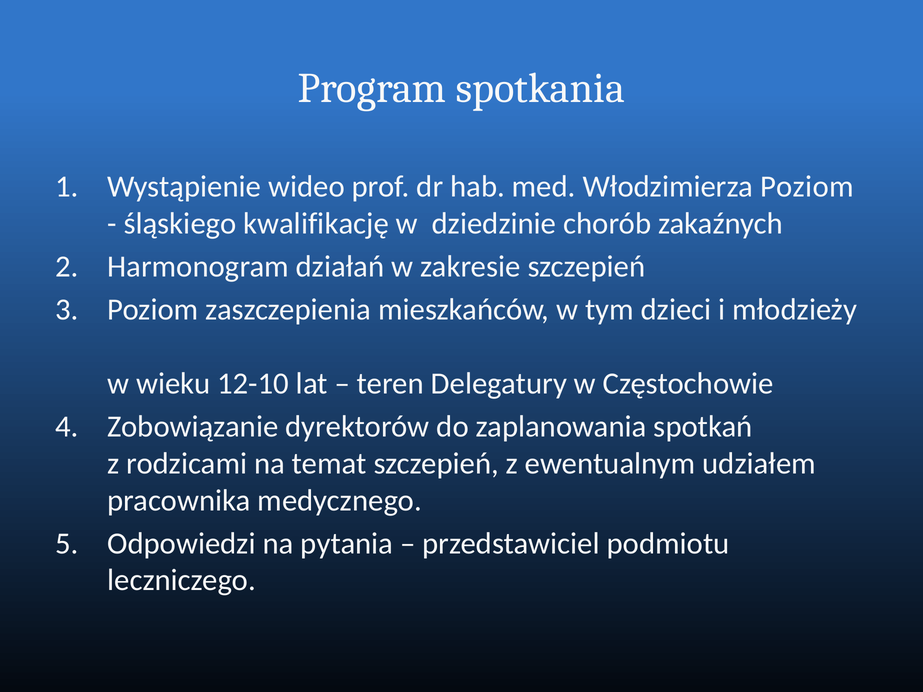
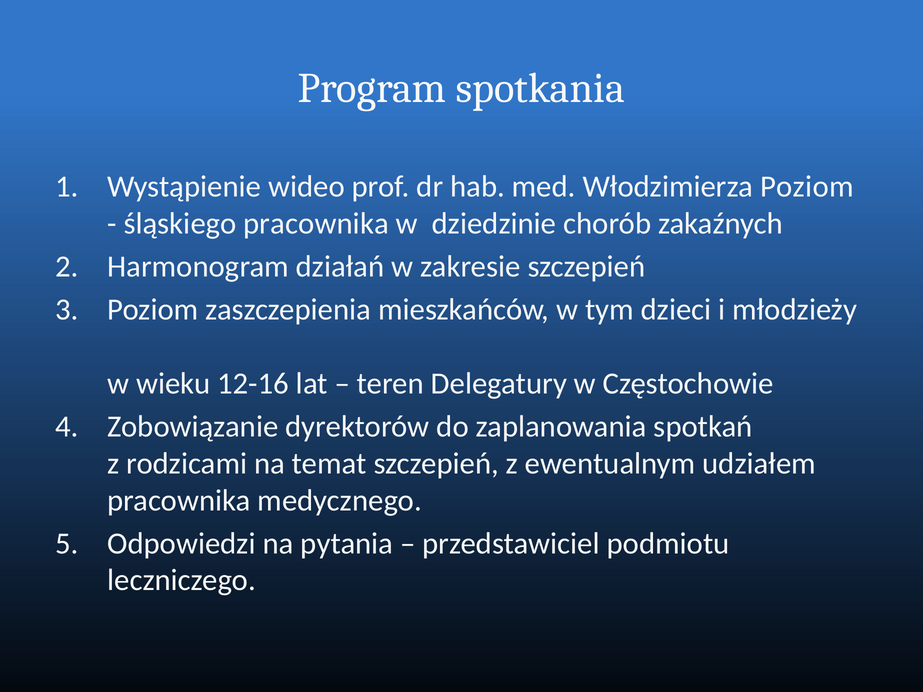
śląskiego kwalifikację: kwalifikację -> pracownika
12-10: 12-10 -> 12-16
